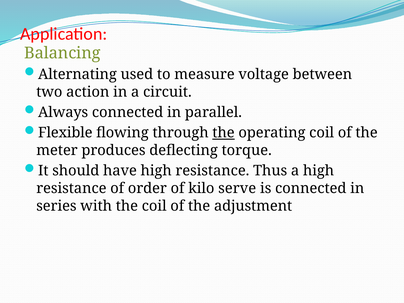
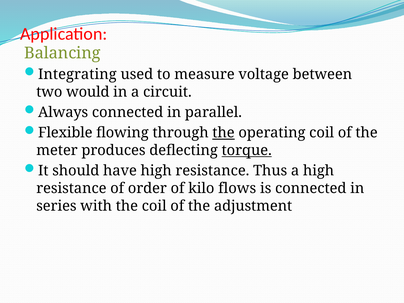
Alternating: Alternating -> Integrating
action: action -> would
torque underline: none -> present
serve: serve -> flows
